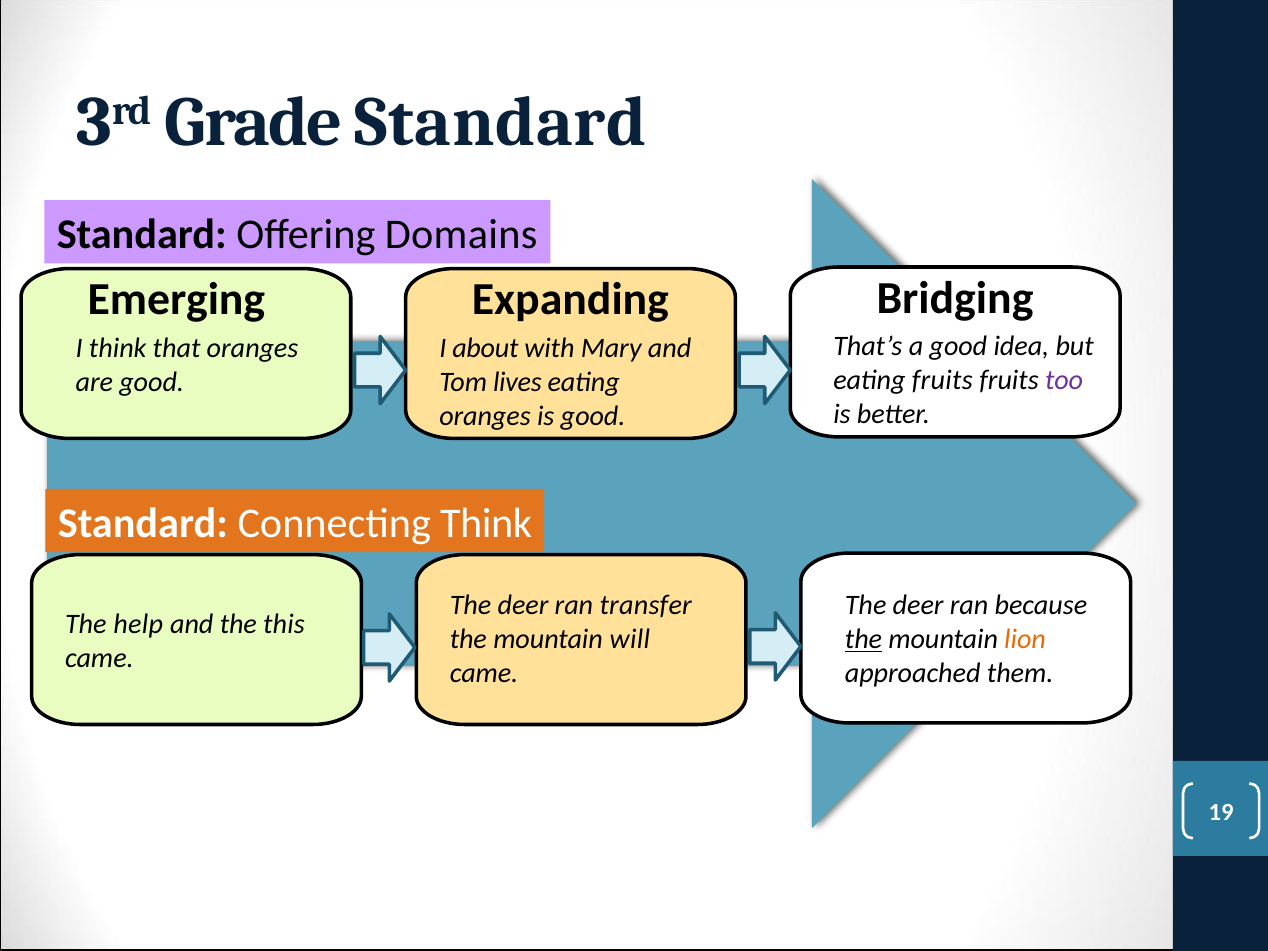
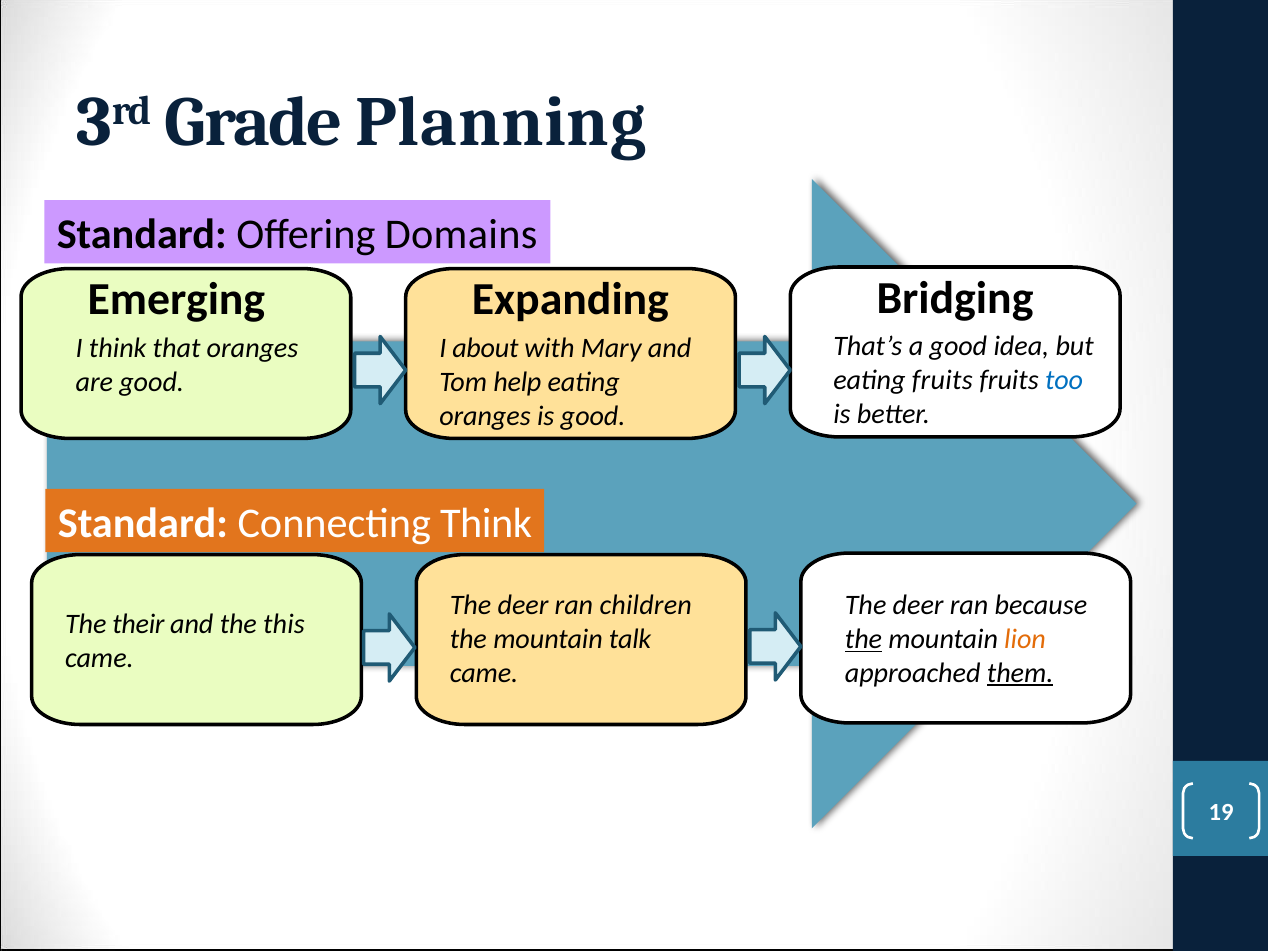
Grade Standard: Standard -> Planning
too colour: purple -> blue
lives: lives -> help
transfer: transfer -> children
help: help -> their
will: will -> talk
them underline: none -> present
